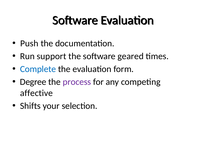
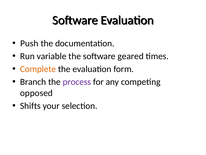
support: support -> variable
Complete colour: blue -> orange
Degree: Degree -> Branch
affective: affective -> opposed
